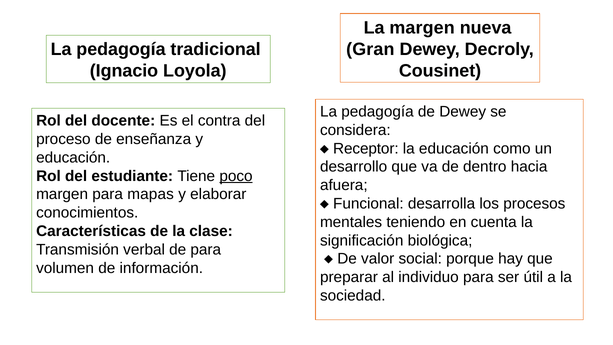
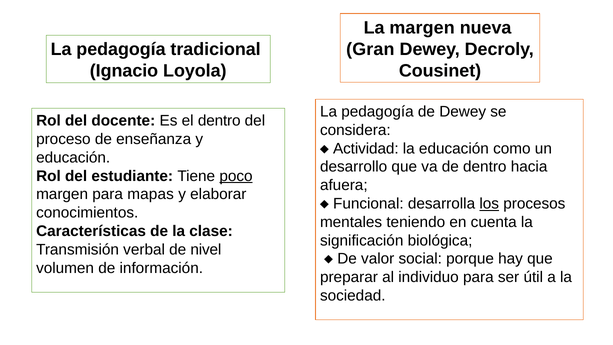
el contra: contra -> dentro
Receptor: Receptor -> Actividad
los underline: none -> present
de para: para -> nivel
